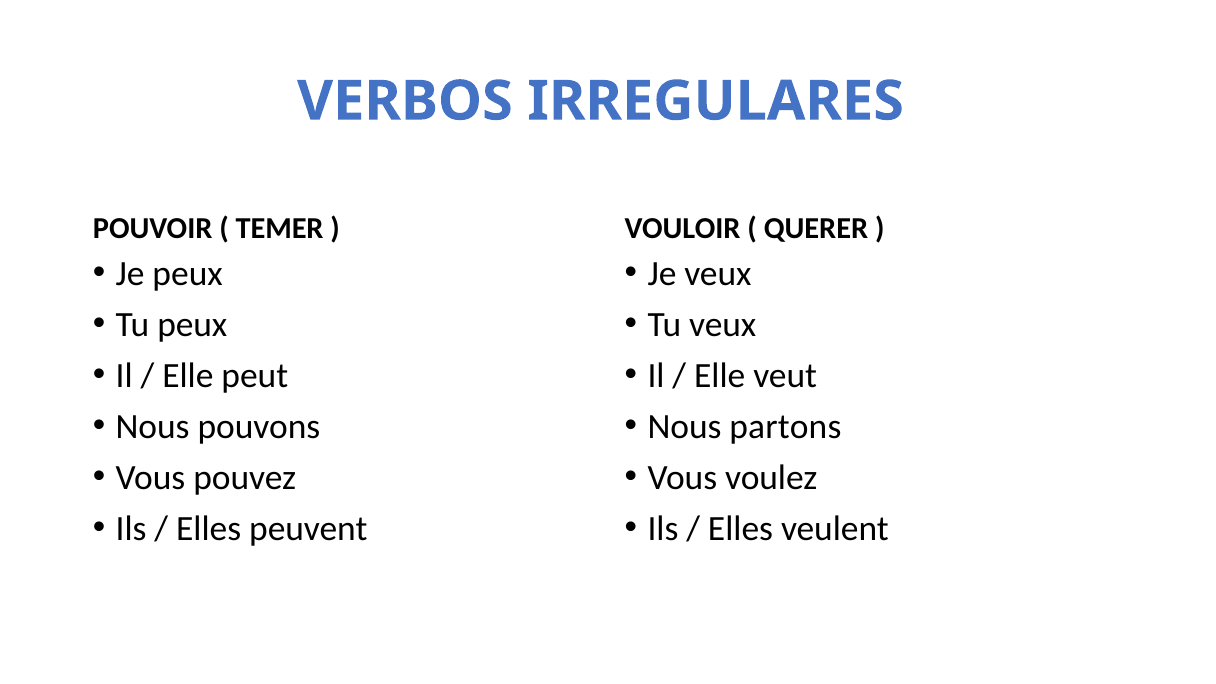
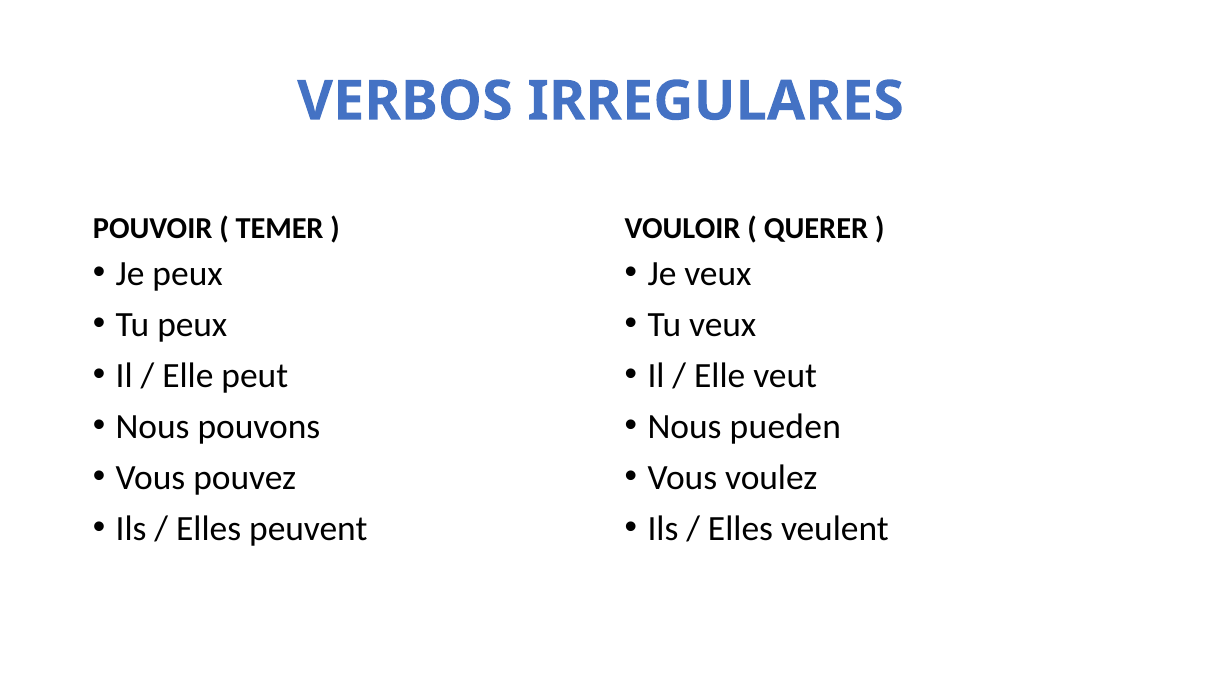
partons: partons -> pueden
